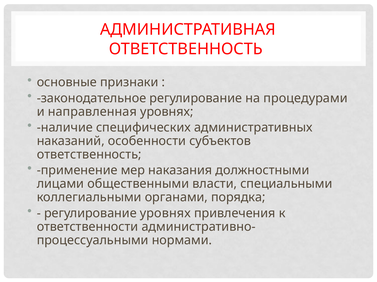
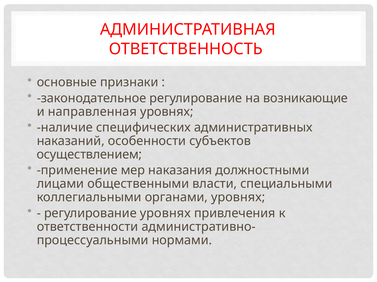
процедурами: процедурами -> возникающие
ответственность at (89, 155): ответственность -> осуществлением
органами порядка: порядка -> уровнях
